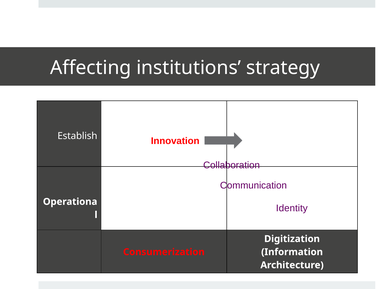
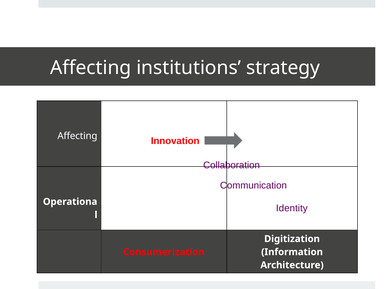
Establish at (77, 136): Establish -> Affecting
